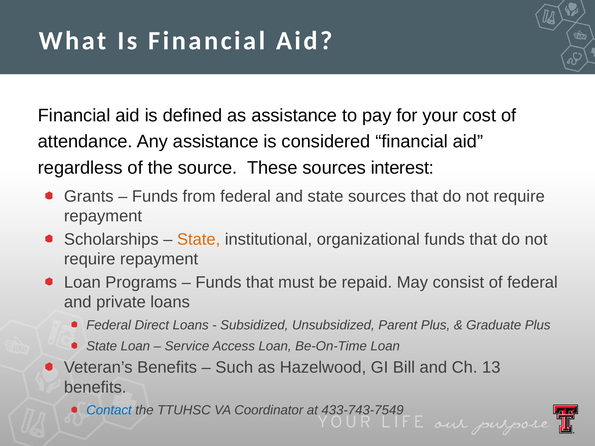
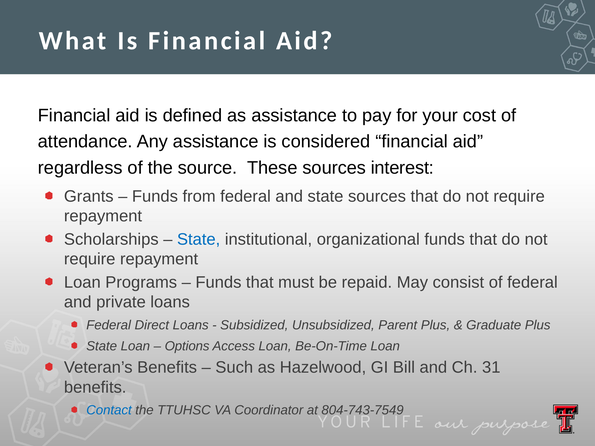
State at (199, 239) colour: orange -> blue
Service: Service -> Options
13: 13 -> 31
433-743-7549: 433-743-7549 -> 804-743-7549
